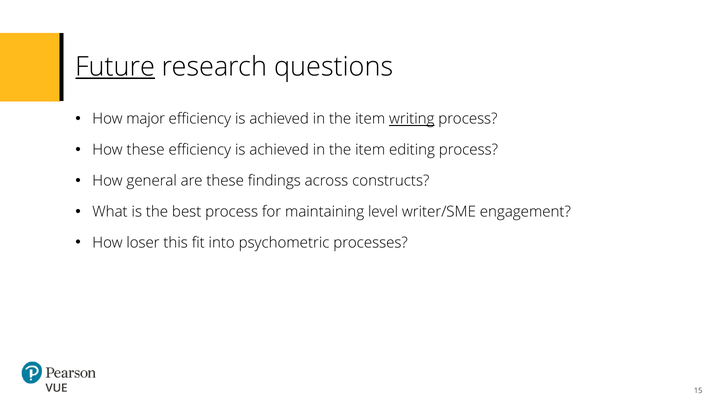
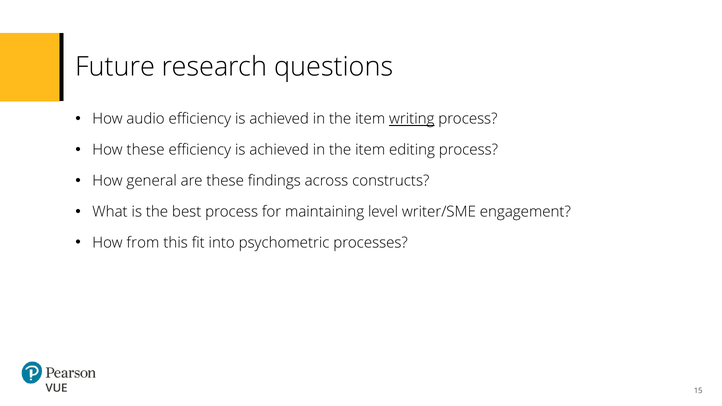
Future underline: present -> none
major: major -> audio
loser: loser -> from
